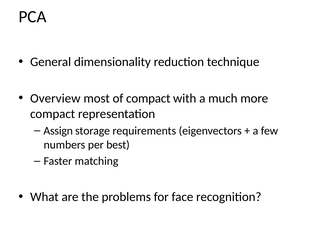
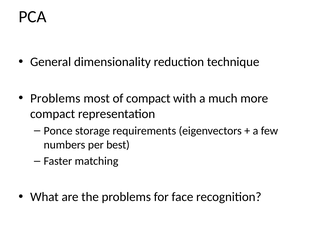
Overview at (55, 98): Overview -> Problems
Assign: Assign -> Ponce
